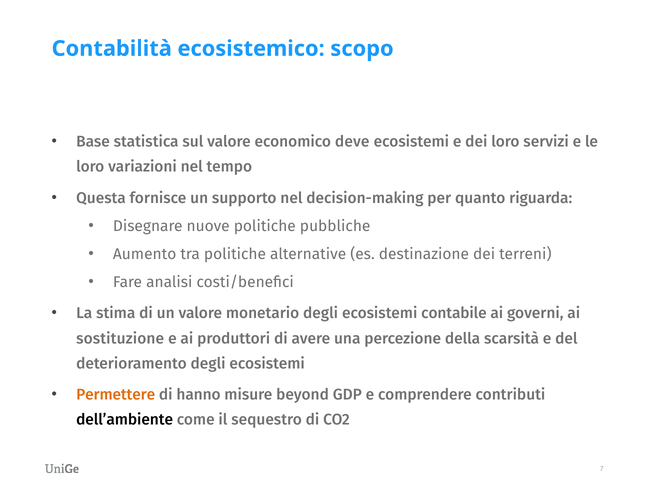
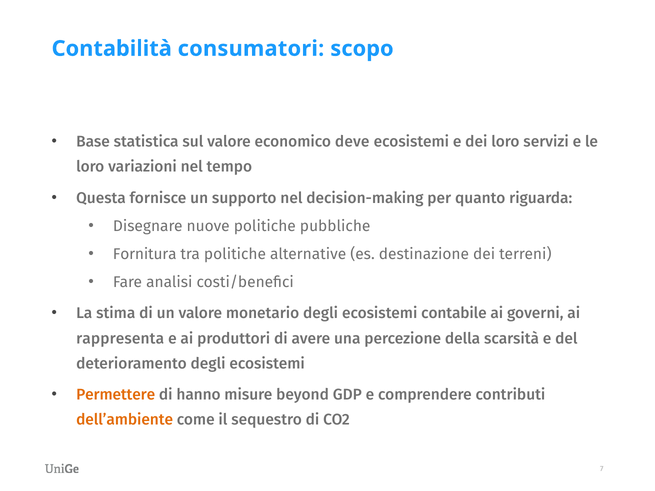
ecosistemico: ecosistemico -> consumatori
Aumento: Aumento -> Fornitura
sostituzione: sostituzione -> rappresenta
dell’ambiente colour: black -> orange
